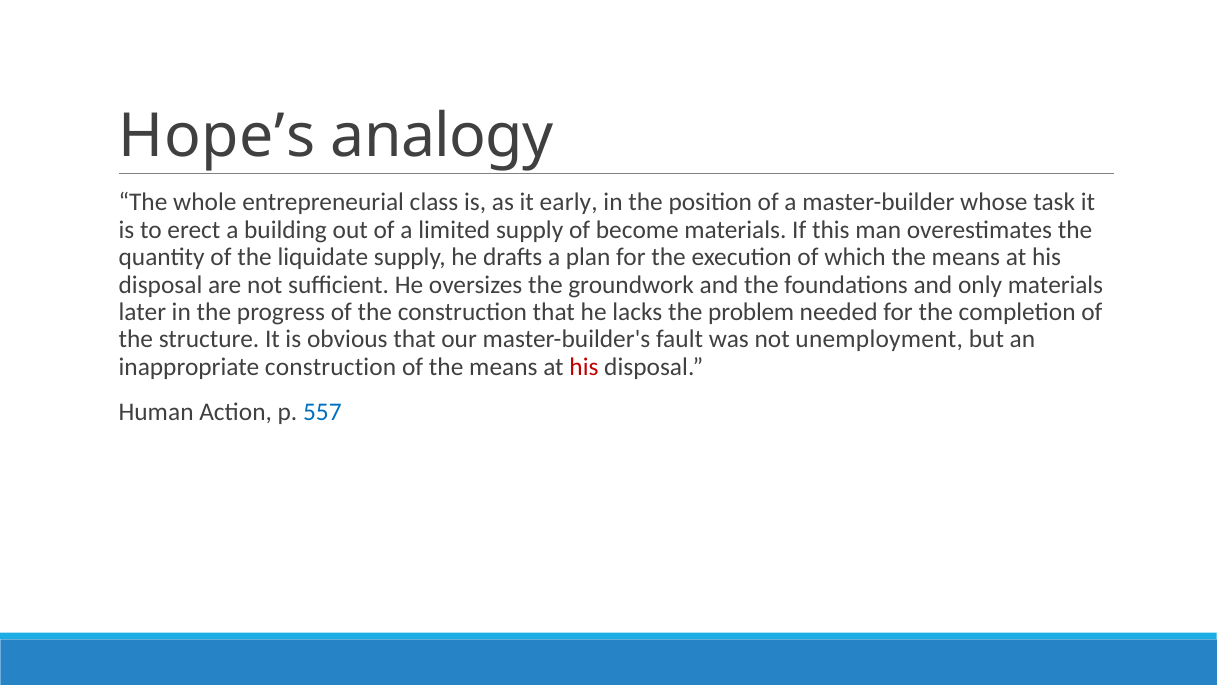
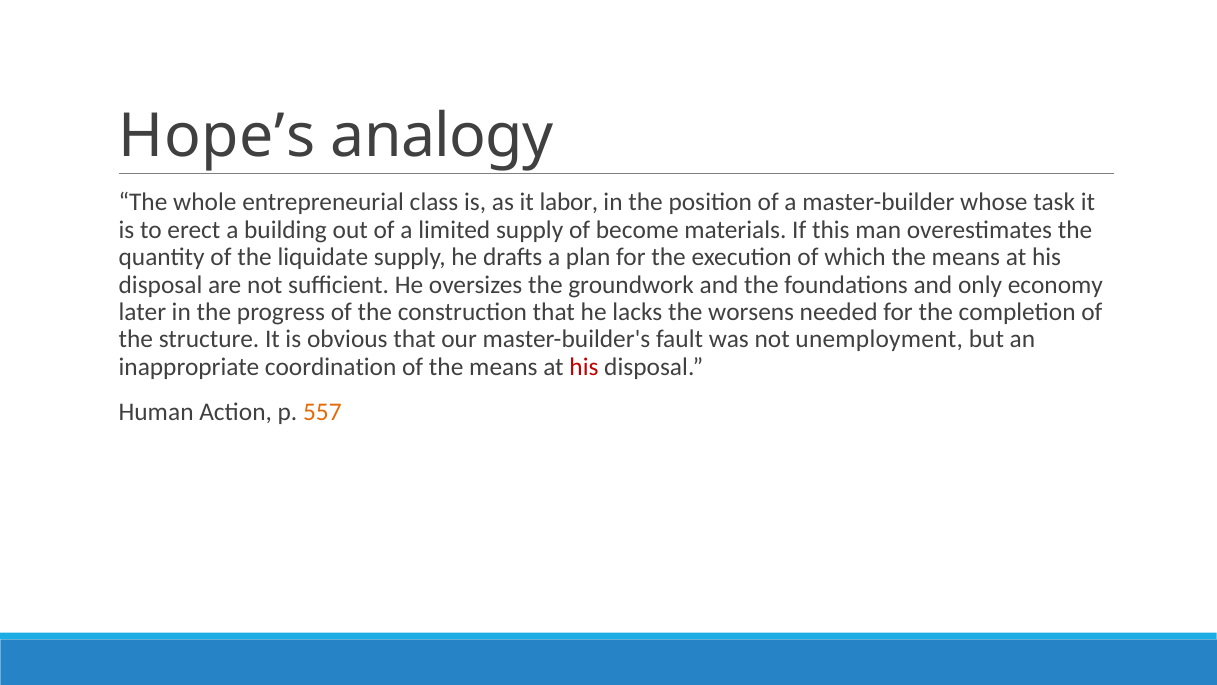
early: early -> labor
only materials: materials -> economy
problem: problem -> worsens
inappropriate construction: construction -> coordination
557 colour: blue -> orange
